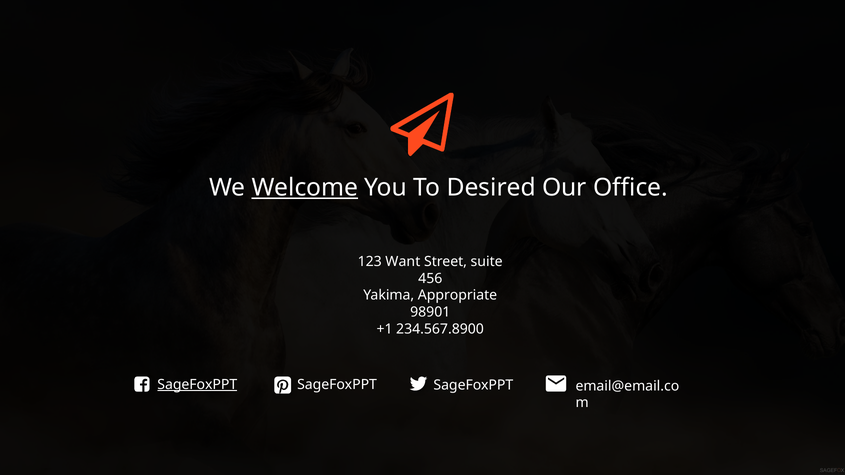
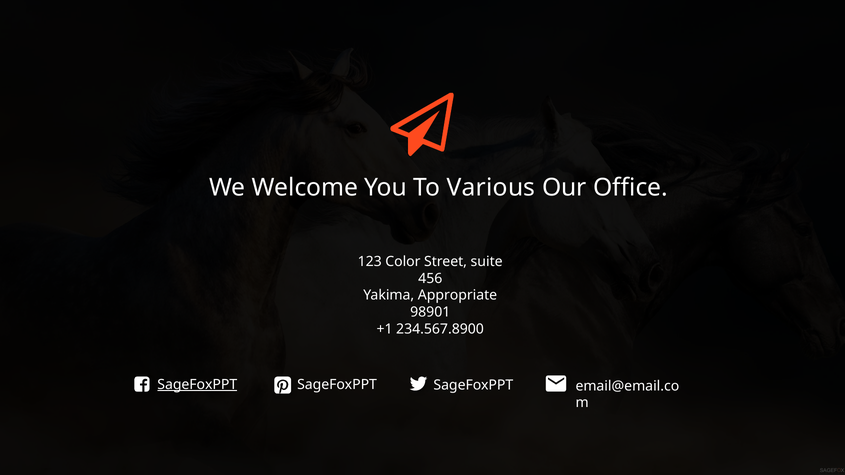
Welcome underline: present -> none
Desired: Desired -> Various
Want: Want -> Color
